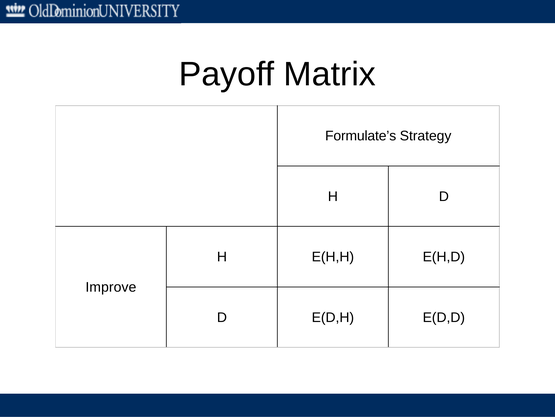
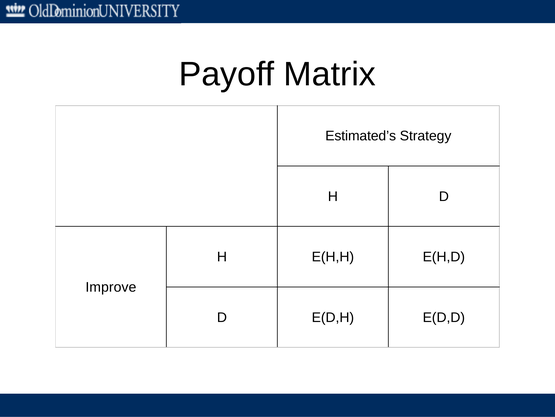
Formulate’s: Formulate’s -> Estimated’s
